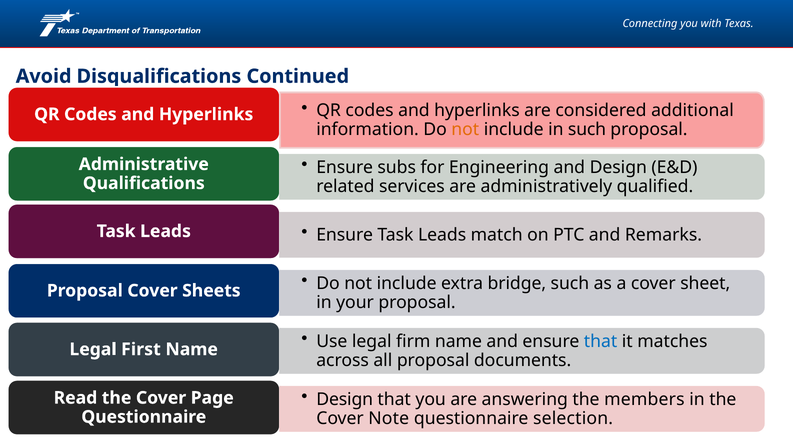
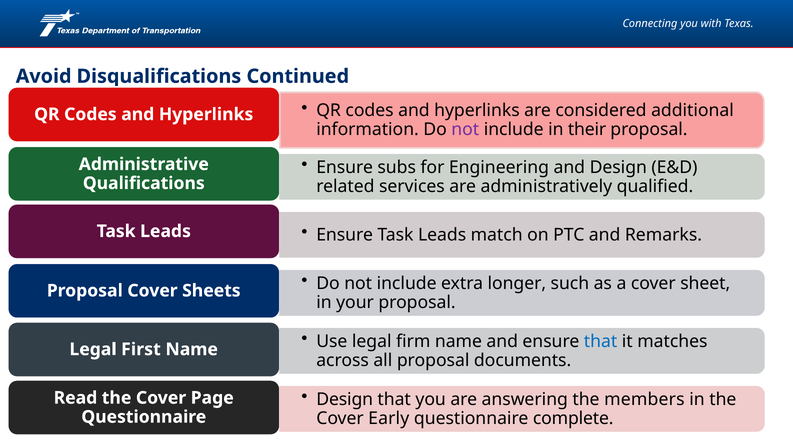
not at (465, 129) colour: orange -> purple
in such: such -> their
bridge: bridge -> longer
Note: Note -> Early
selection: selection -> complete
